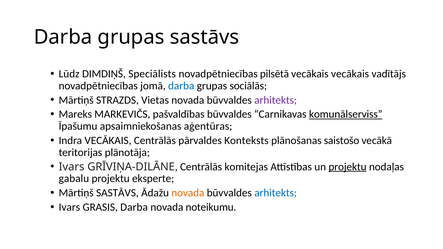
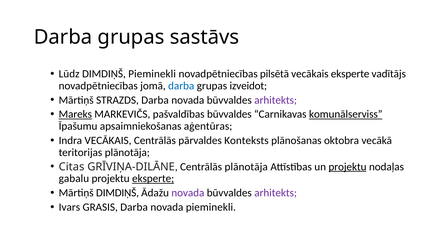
DIMDIŅŠ Speciālists: Speciālists -> Pieminekli
vecākais vecākais: vecākais -> eksperte
sociālās: sociālās -> izveidot
STRAZDS Vietas: Vietas -> Darba
Mareks underline: none -> present
saistošo: saistošo -> oktobra
Ivars at (72, 167): Ivars -> Citas
Centrālās komitejas: komitejas -> plānotāja
eksperte at (153, 179) underline: none -> present
Mārtiņš SASTĀVS: SASTĀVS -> DIMDIŅŠ
novada at (188, 193) colour: orange -> purple
arhitekts at (276, 193) colour: blue -> purple
novada noteikumu: noteikumu -> pieminekli
